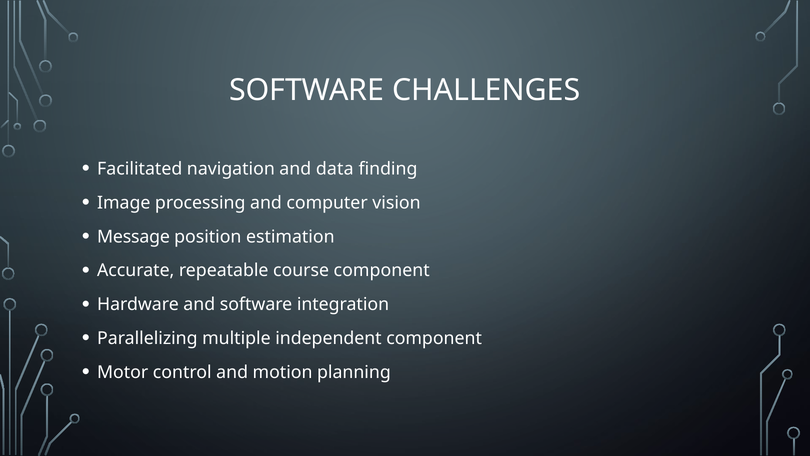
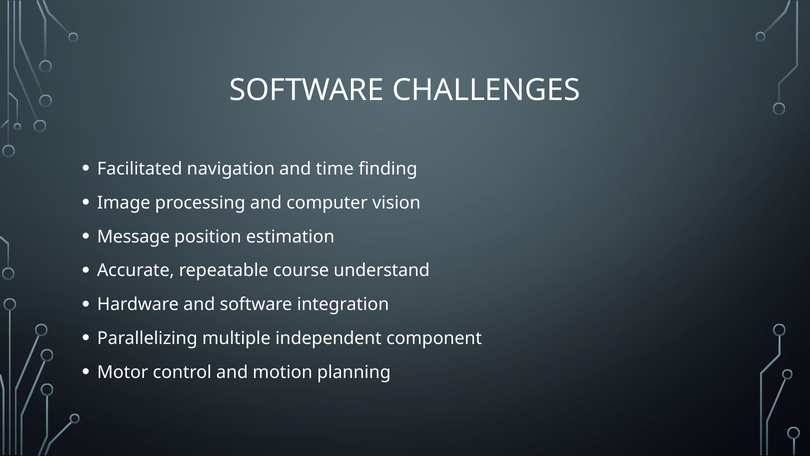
data: data -> time
course component: component -> understand
